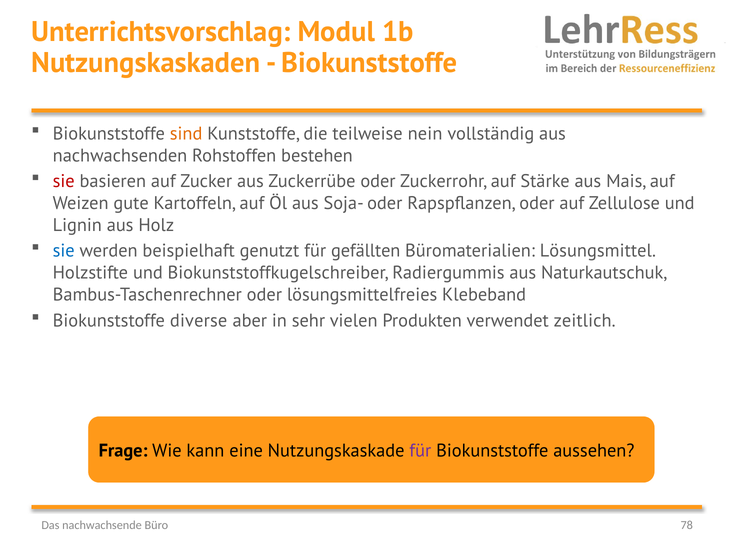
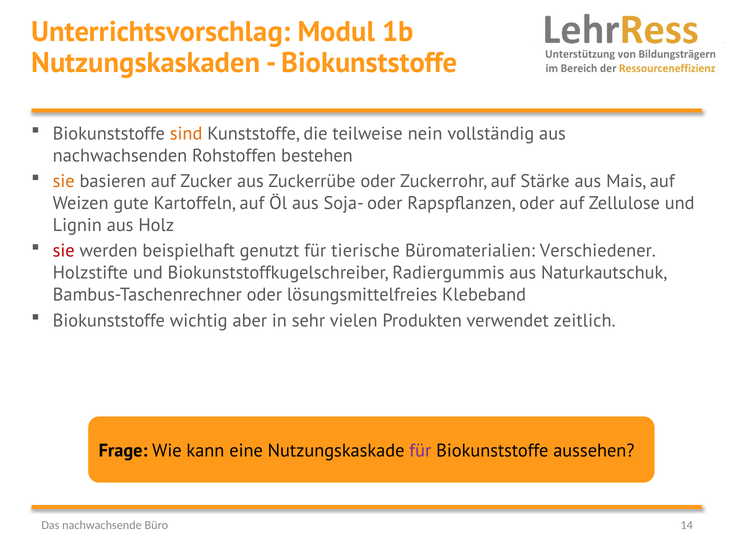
sie at (64, 181) colour: red -> orange
sie at (64, 251) colour: blue -> red
gefällten: gefällten -> tierische
Lösungsmittel: Lösungsmittel -> Verschiedener
diverse: diverse -> wichtig
78: 78 -> 14
